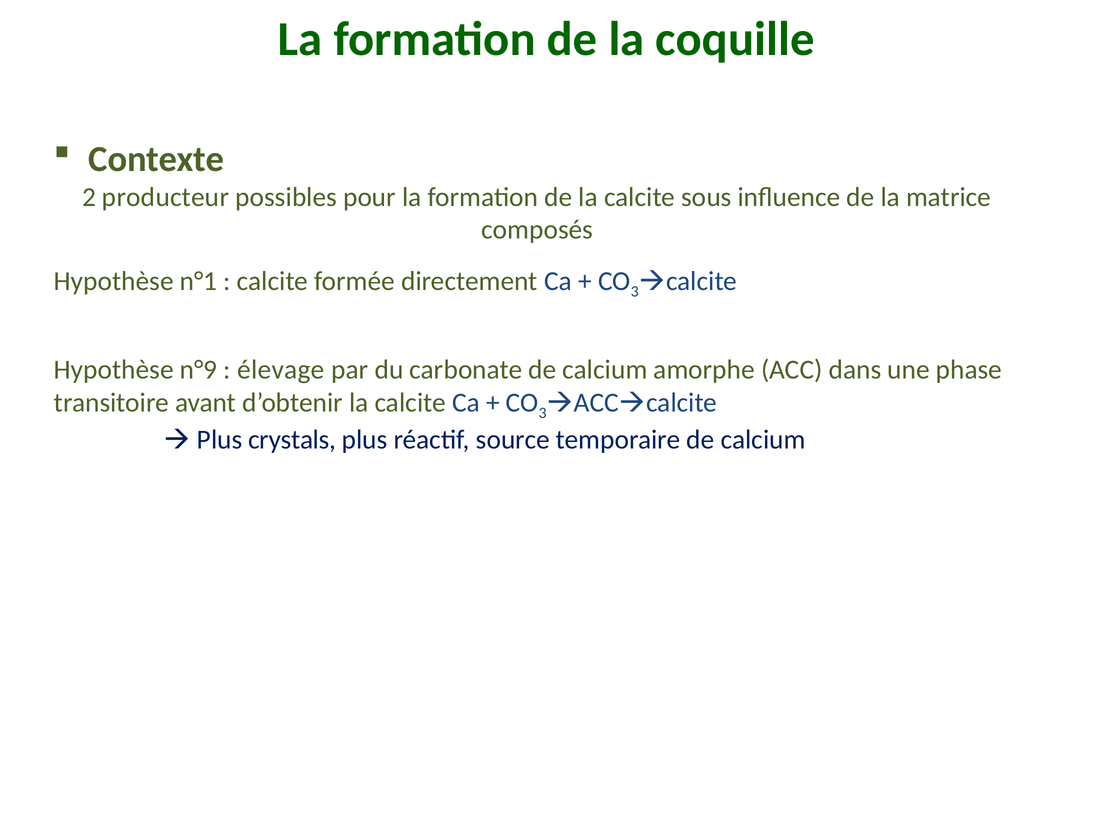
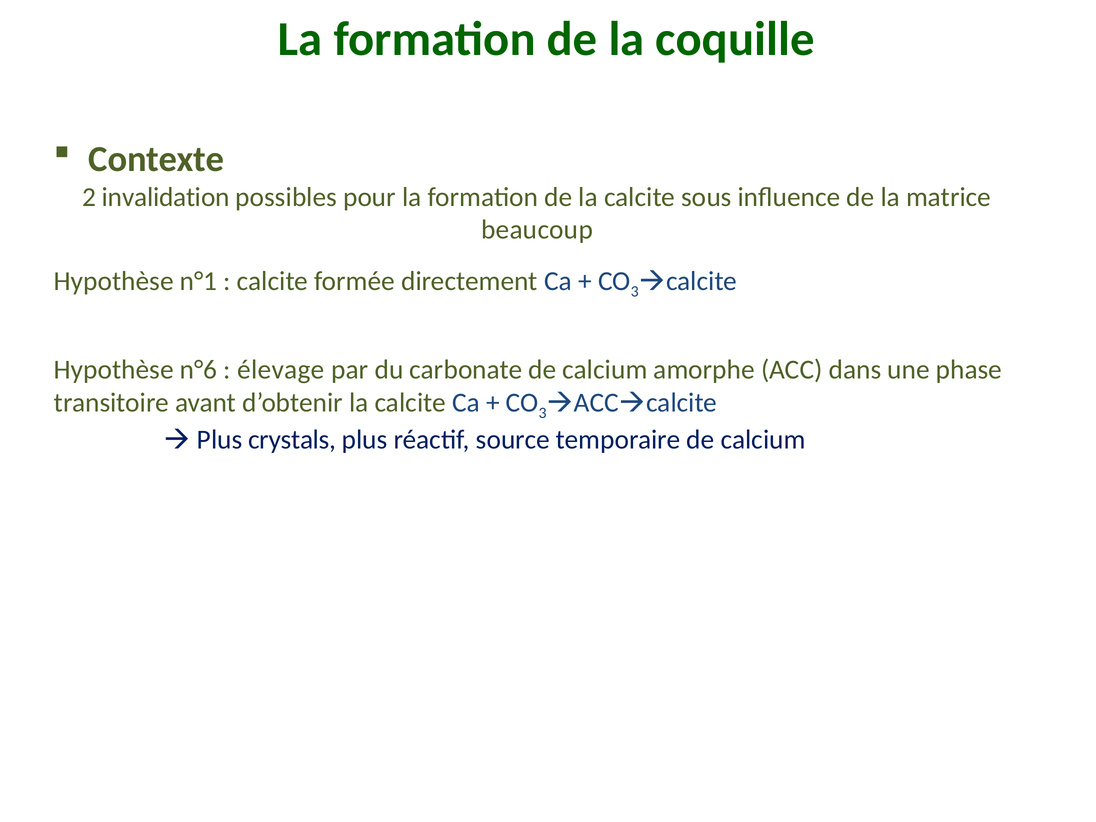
producteur: producteur -> invalidation
composés: composés -> beaucoup
n°9: n°9 -> n°6
